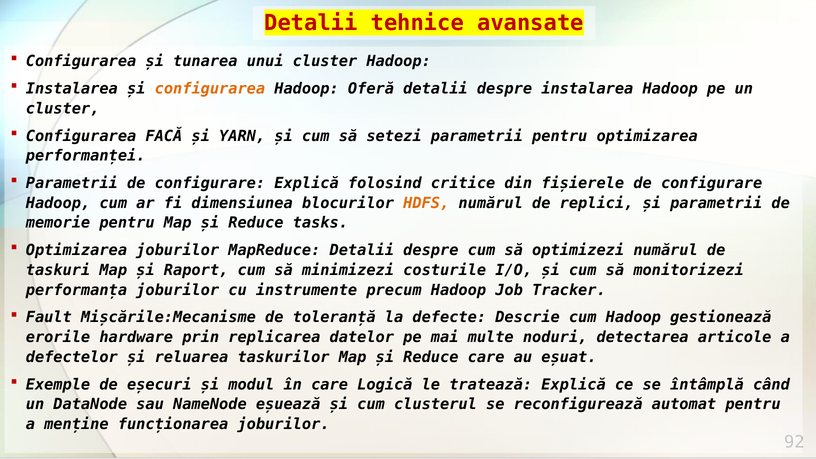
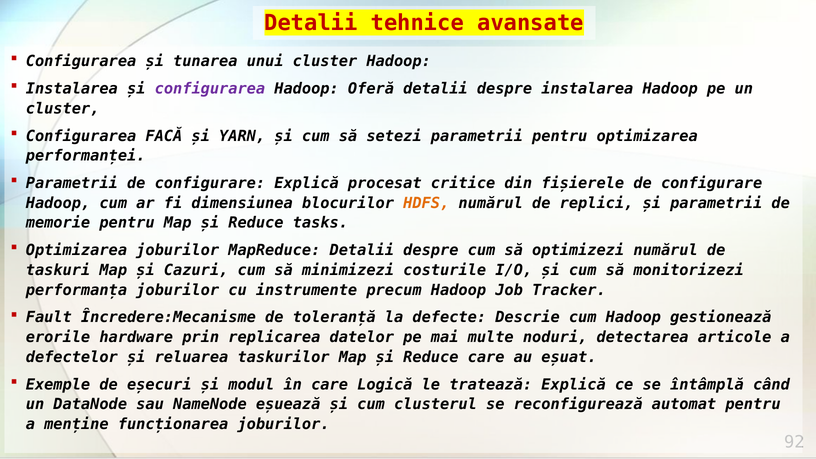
configurarea at (210, 89) colour: orange -> purple
folosind: folosind -> procesat
Raport: Raport -> Cazuri
Mișcările:Mecanisme: Mișcările:Mecanisme -> Încredere:Mecanisme
